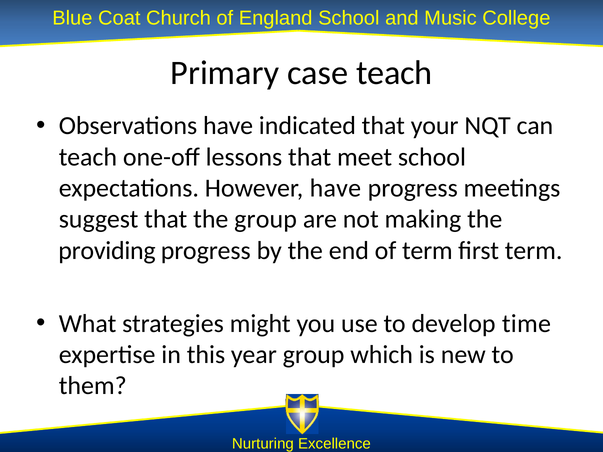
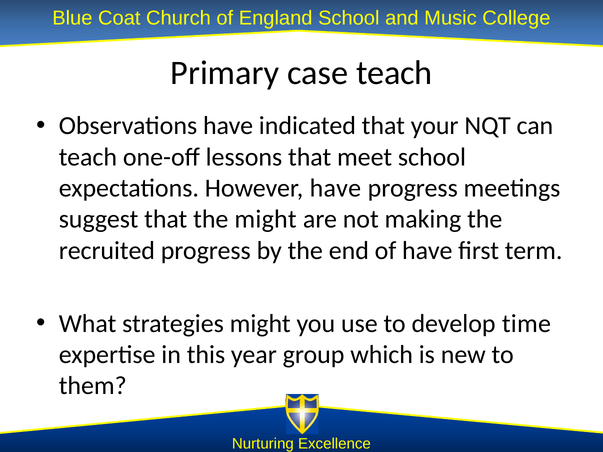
the group: group -> might
providing: providing -> recruited
of term: term -> have
